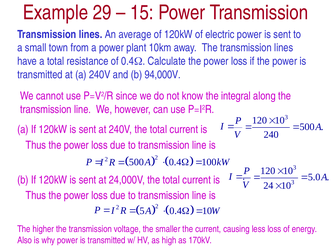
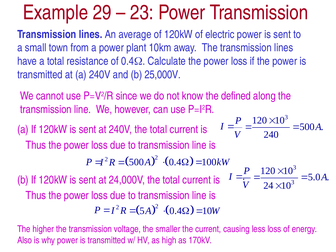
15: 15 -> 23
94,000V: 94,000V -> 25,000V
integral: integral -> defined
